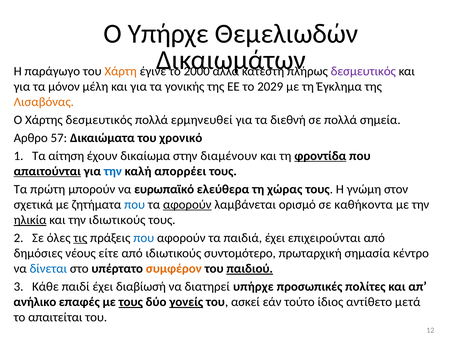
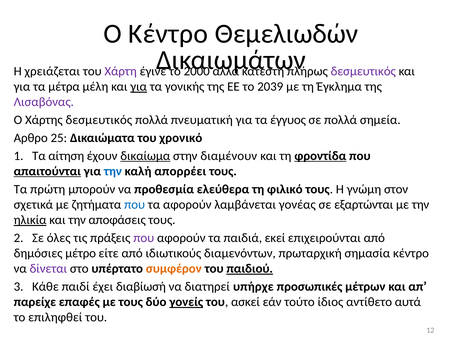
Ο Υπήρχε: Υπήρχε -> Κέντρο
παράγωγο: παράγωγο -> χρειάζεται
Χάρτη colour: orange -> purple
μόνον: μόνον -> μέτρα
για at (139, 87) underline: none -> present
2029: 2029 -> 2039
Λισαβόνας colour: orange -> purple
ερμηνευθεί: ερμηνευθεί -> πνευματική
διεθνή: διεθνή -> έγγυος
57: 57 -> 25
δικαίωμα underline: none -> present
ευρωπαϊκό: ευρωπαϊκό -> προθεσμία
χώρας: χώρας -> φιλικό
αφορούν at (187, 205) underline: present -> none
ορισμό: ορισμό -> γονέας
καθήκοντα: καθήκοντα -> εξαρτώνται
την ιδιωτικούς: ιδιωτικούς -> αποφάσεις
τις underline: present -> none
που at (144, 238) colour: blue -> purple
παιδιά έχει: έχει -> εκεί
νέους: νέους -> μέτρο
συντομότερο: συντομότερο -> διαμενόντων
δίνεται colour: blue -> purple
πολίτες: πολίτες -> μέτρων
ανήλικο: ανήλικο -> παρείχε
τους at (131, 302) underline: present -> none
μετά: μετά -> αυτά
απαιτείται: απαιτείται -> επιληφθεί
